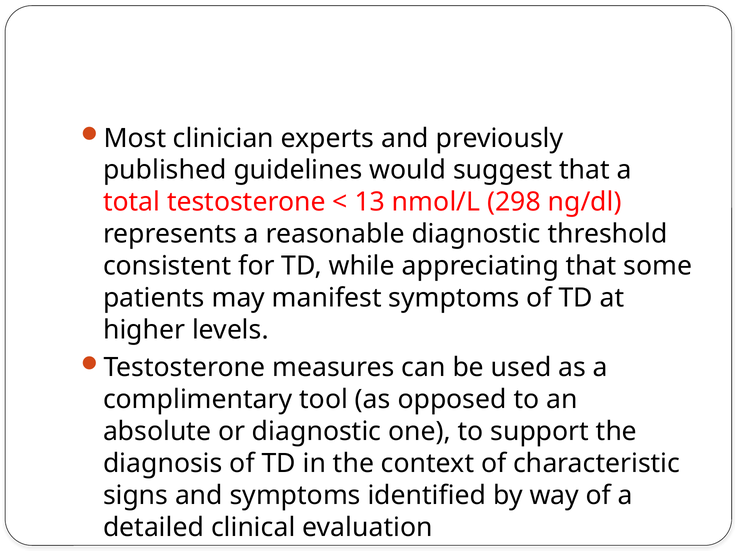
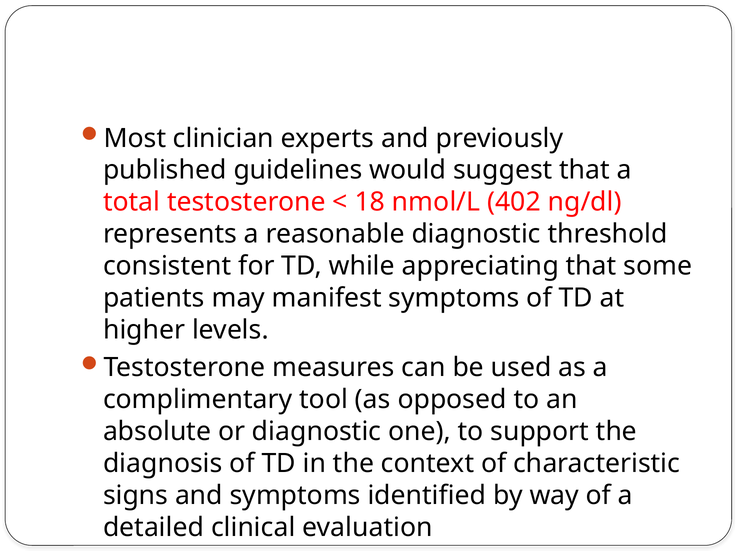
13: 13 -> 18
298: 298 -> 402
